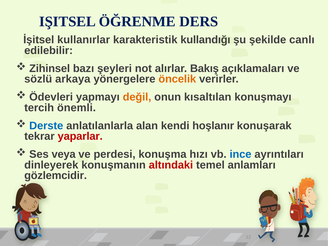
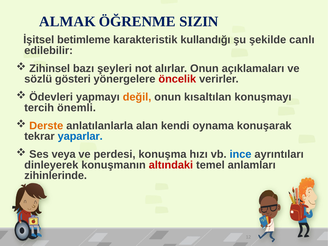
IŞITSEL: IŞITSEL -> ALMAK
DERS: DERS -> SIZIN
kullanırlar: kullanırlar -> betimleme
alırlar Bakış: Bakış -> Onun
arkaya: arkaya -> gösteri
öncelik colour: orange -> red
Derste colour: blue -> orange
hoşlanır: hoşlanır -> oynama
yaparlar colour: red -> blue
gözlemcidir: gözlemcidir -> zihinlerinde
